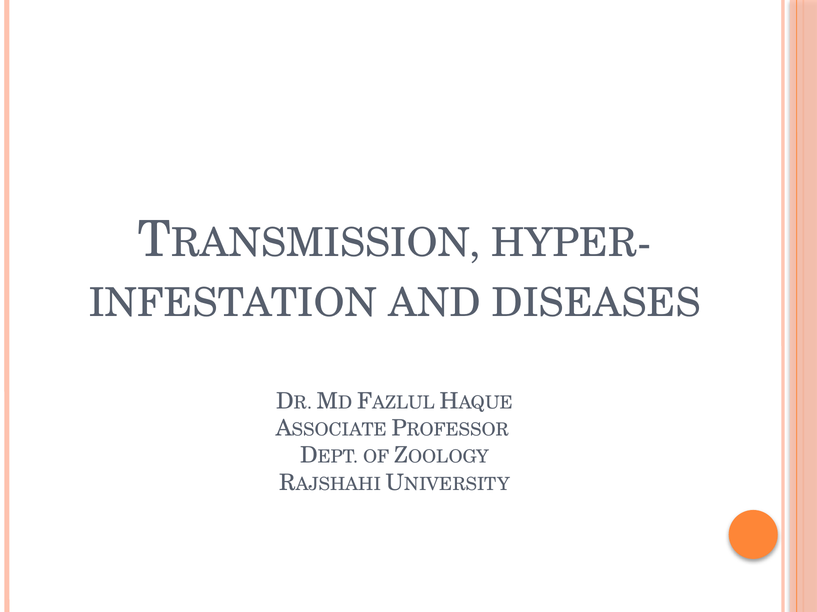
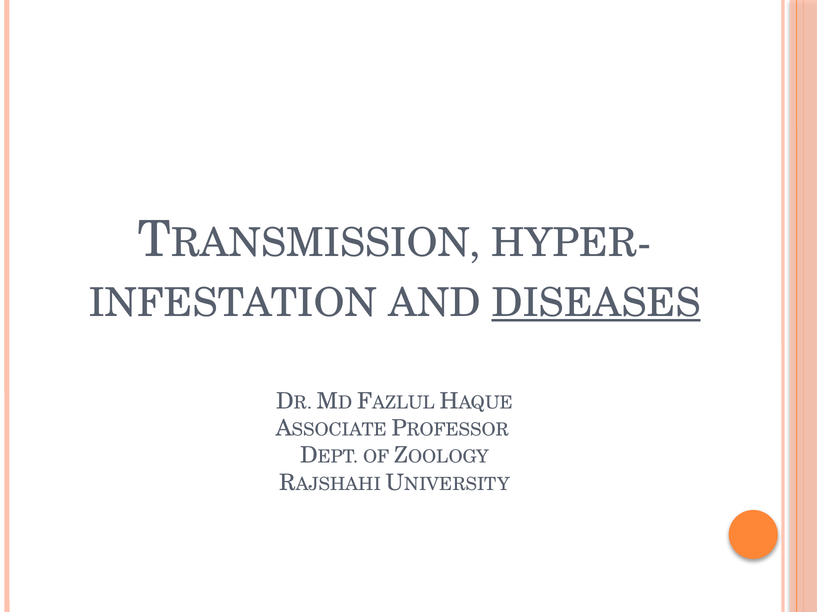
DISEASES underline: none -> present
